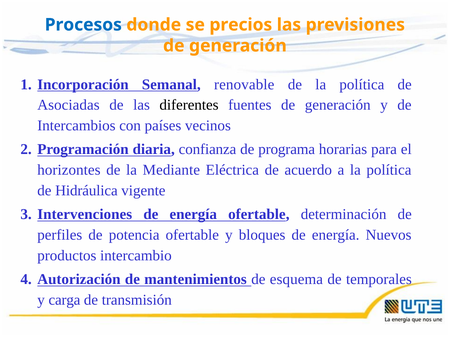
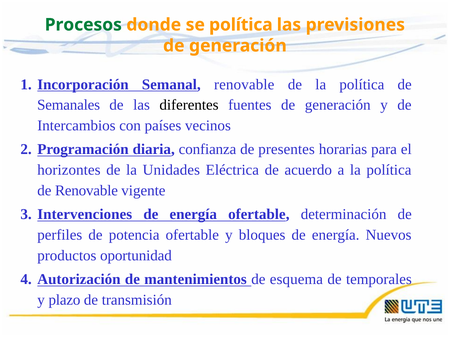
Procesos colour: blue -> green
se precios: precios -> política
Asociadas: Asociadas -> Semanales
programa: programa -> presentes
Mediante: Mediante -> Unidades
de Hidráulica: Hidráulica -> Renovable
intercambio: intercambio -> oportunidad
carga: carga -> plazo
